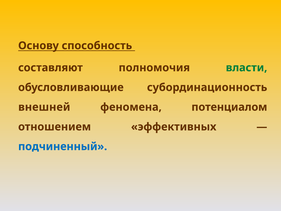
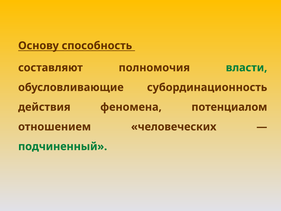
внешней: внешней -> действия
эффективных: эффективных -> человеческих
подчиненный colour: blue -> green
